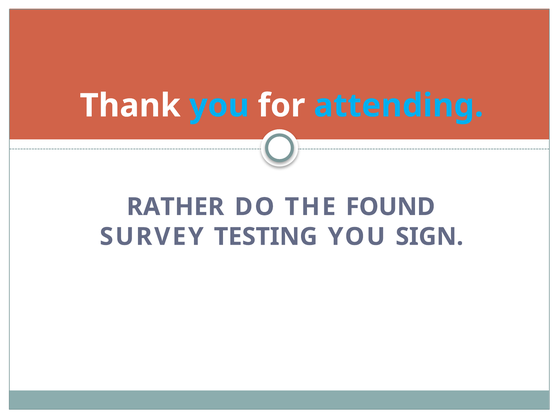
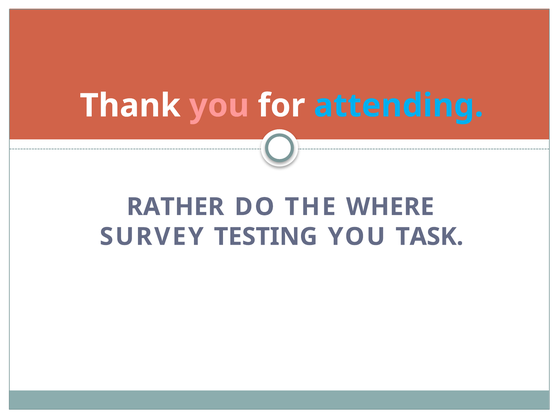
you at (219, 106) colour: light blue -> pink
FOUND: FOUND -> WHERE
SIGN: SIGN -> TASK
